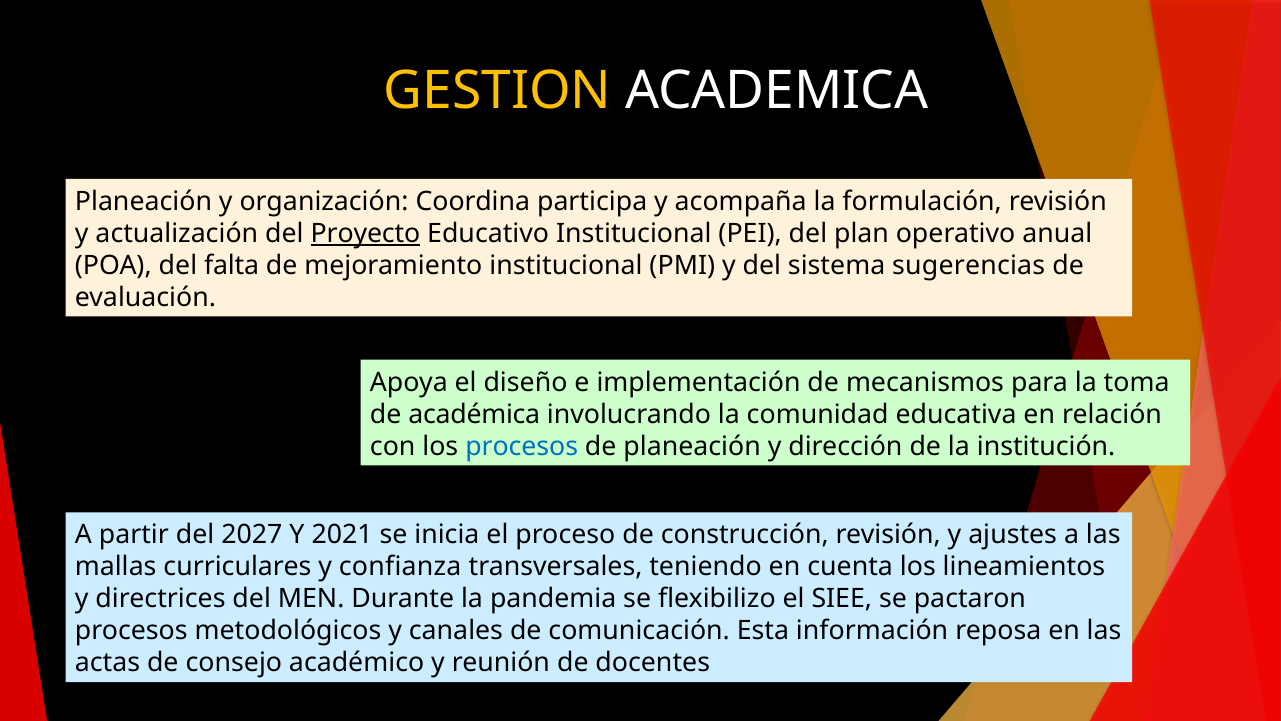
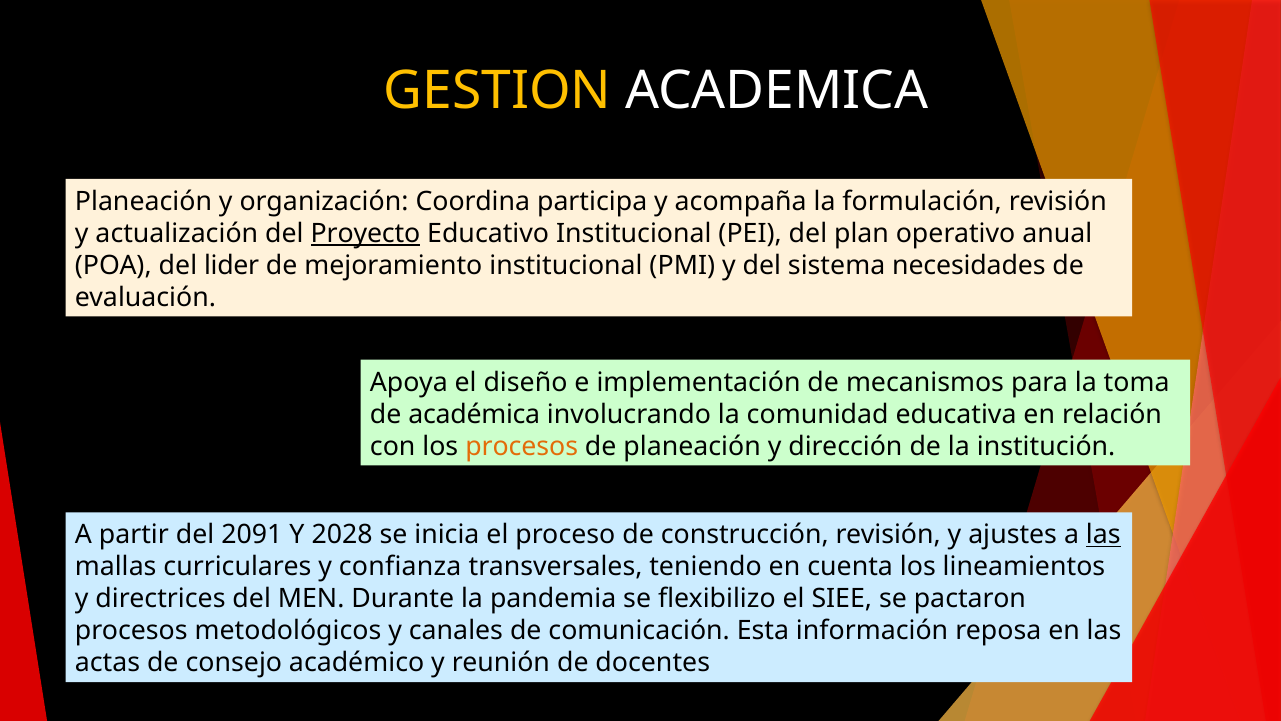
falta: falta -> lider
sugerencias: sugerencias -> necesidades
procesos at (522, 446) colour: blue -> orange
2027: 2027 -> 2091
2021: 2021 -> 2028
las at (1103, 535) underline: none -> present
